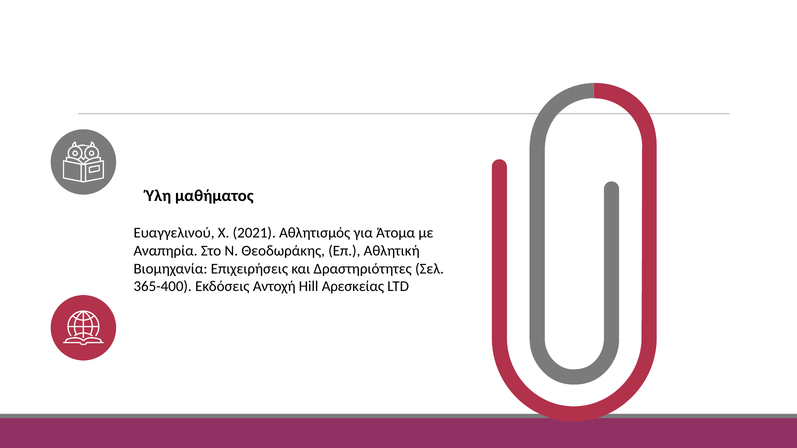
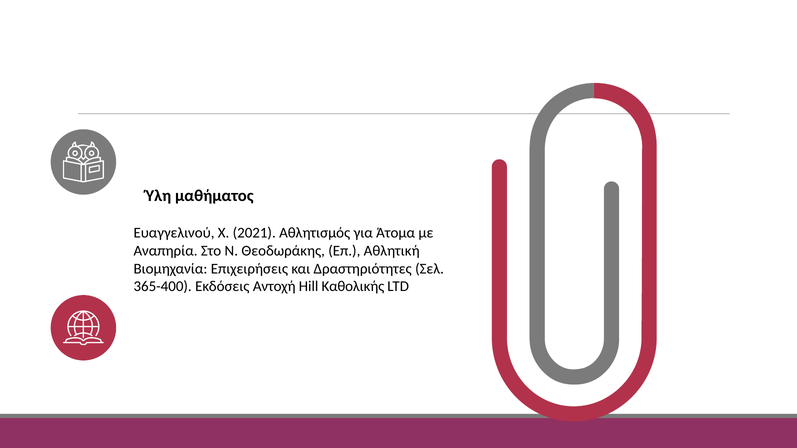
Αρεσκείας: Αρεσκείας -> Καθολικής
